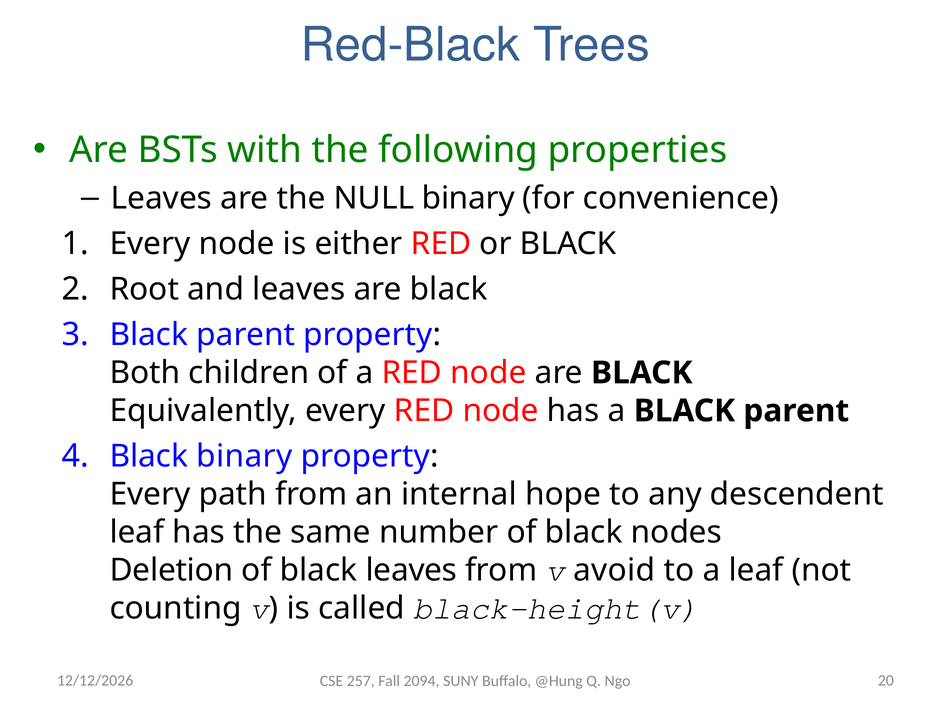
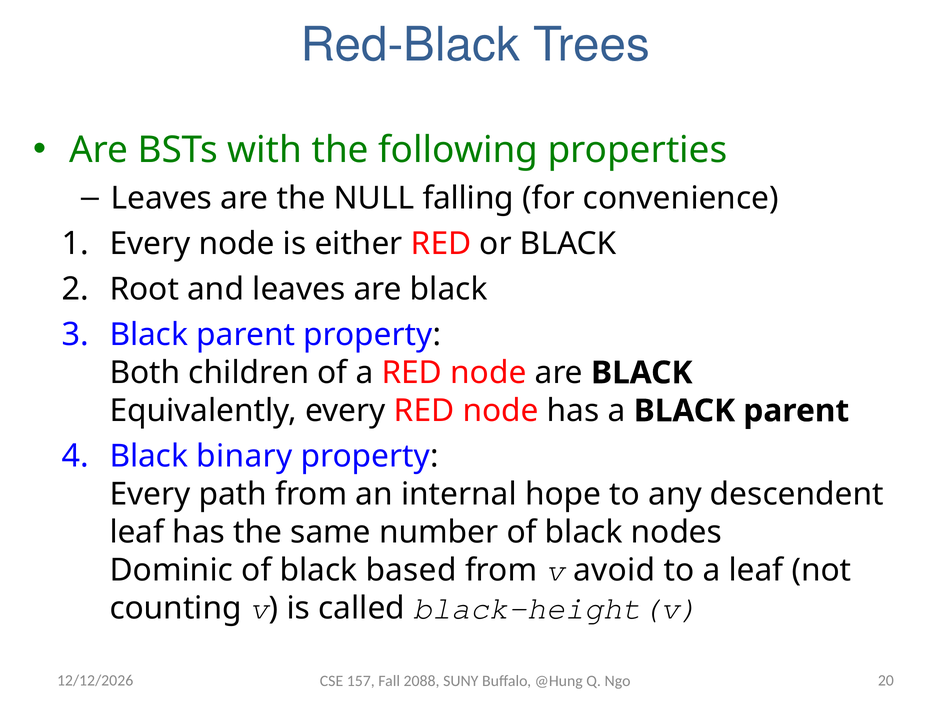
NULL binary: binary -> falling
Deletion: Deletion -> Dominic
black leaves: leaves -> based
257: 257 -> 157
2094: 2094 -> 2088
